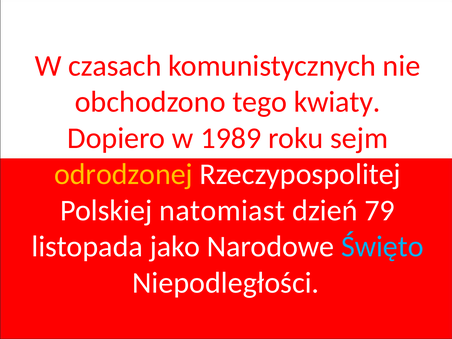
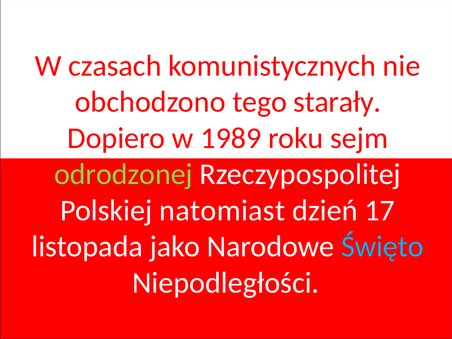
kwiaty: kwiaty -> starały
odrodzonej colour: yellow -> light green
79: 79 -> 17
